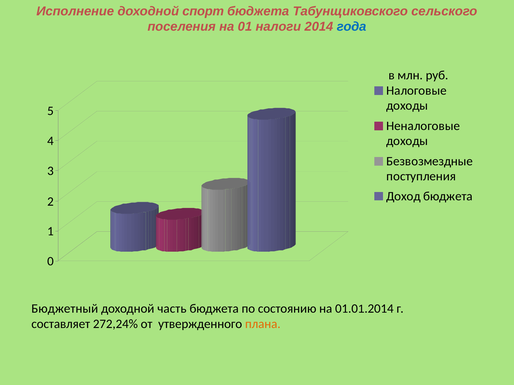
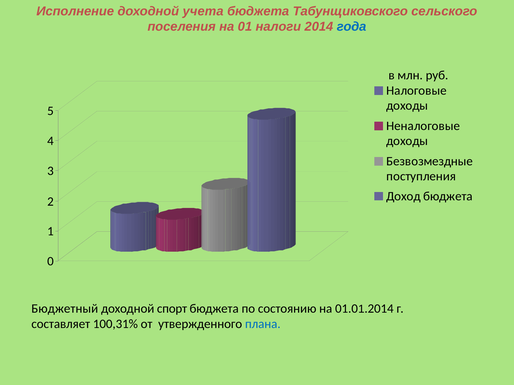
спорт: спорт -> учета
часть: часть -> спорт
272,24%: 272,24% -> 100,31%
плана colour: orange -> blue
